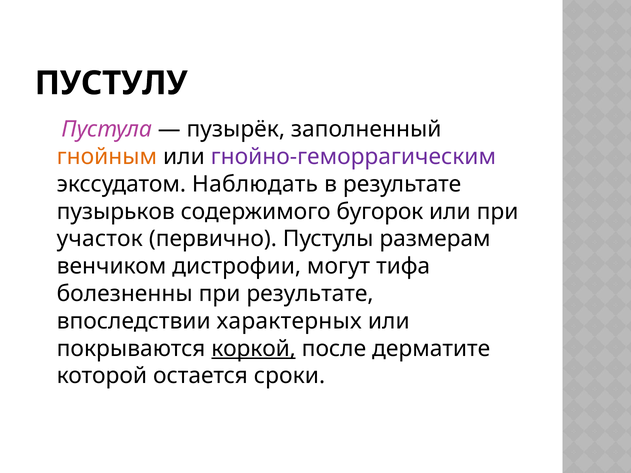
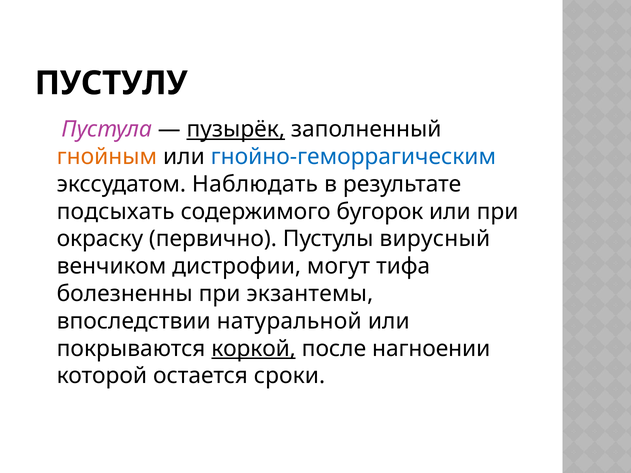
пузырёк underline: none -> present
гнойно-геморрагическим colour: purple -> blue
пузырьков: пузырьков -> подсыхать
участок: участок -> окраску
размерам: размерам -> вирусный
при результате: результате -> экзантемы
характерных: характерных -> натуральной
дерматите: дерматите -> нагноении
